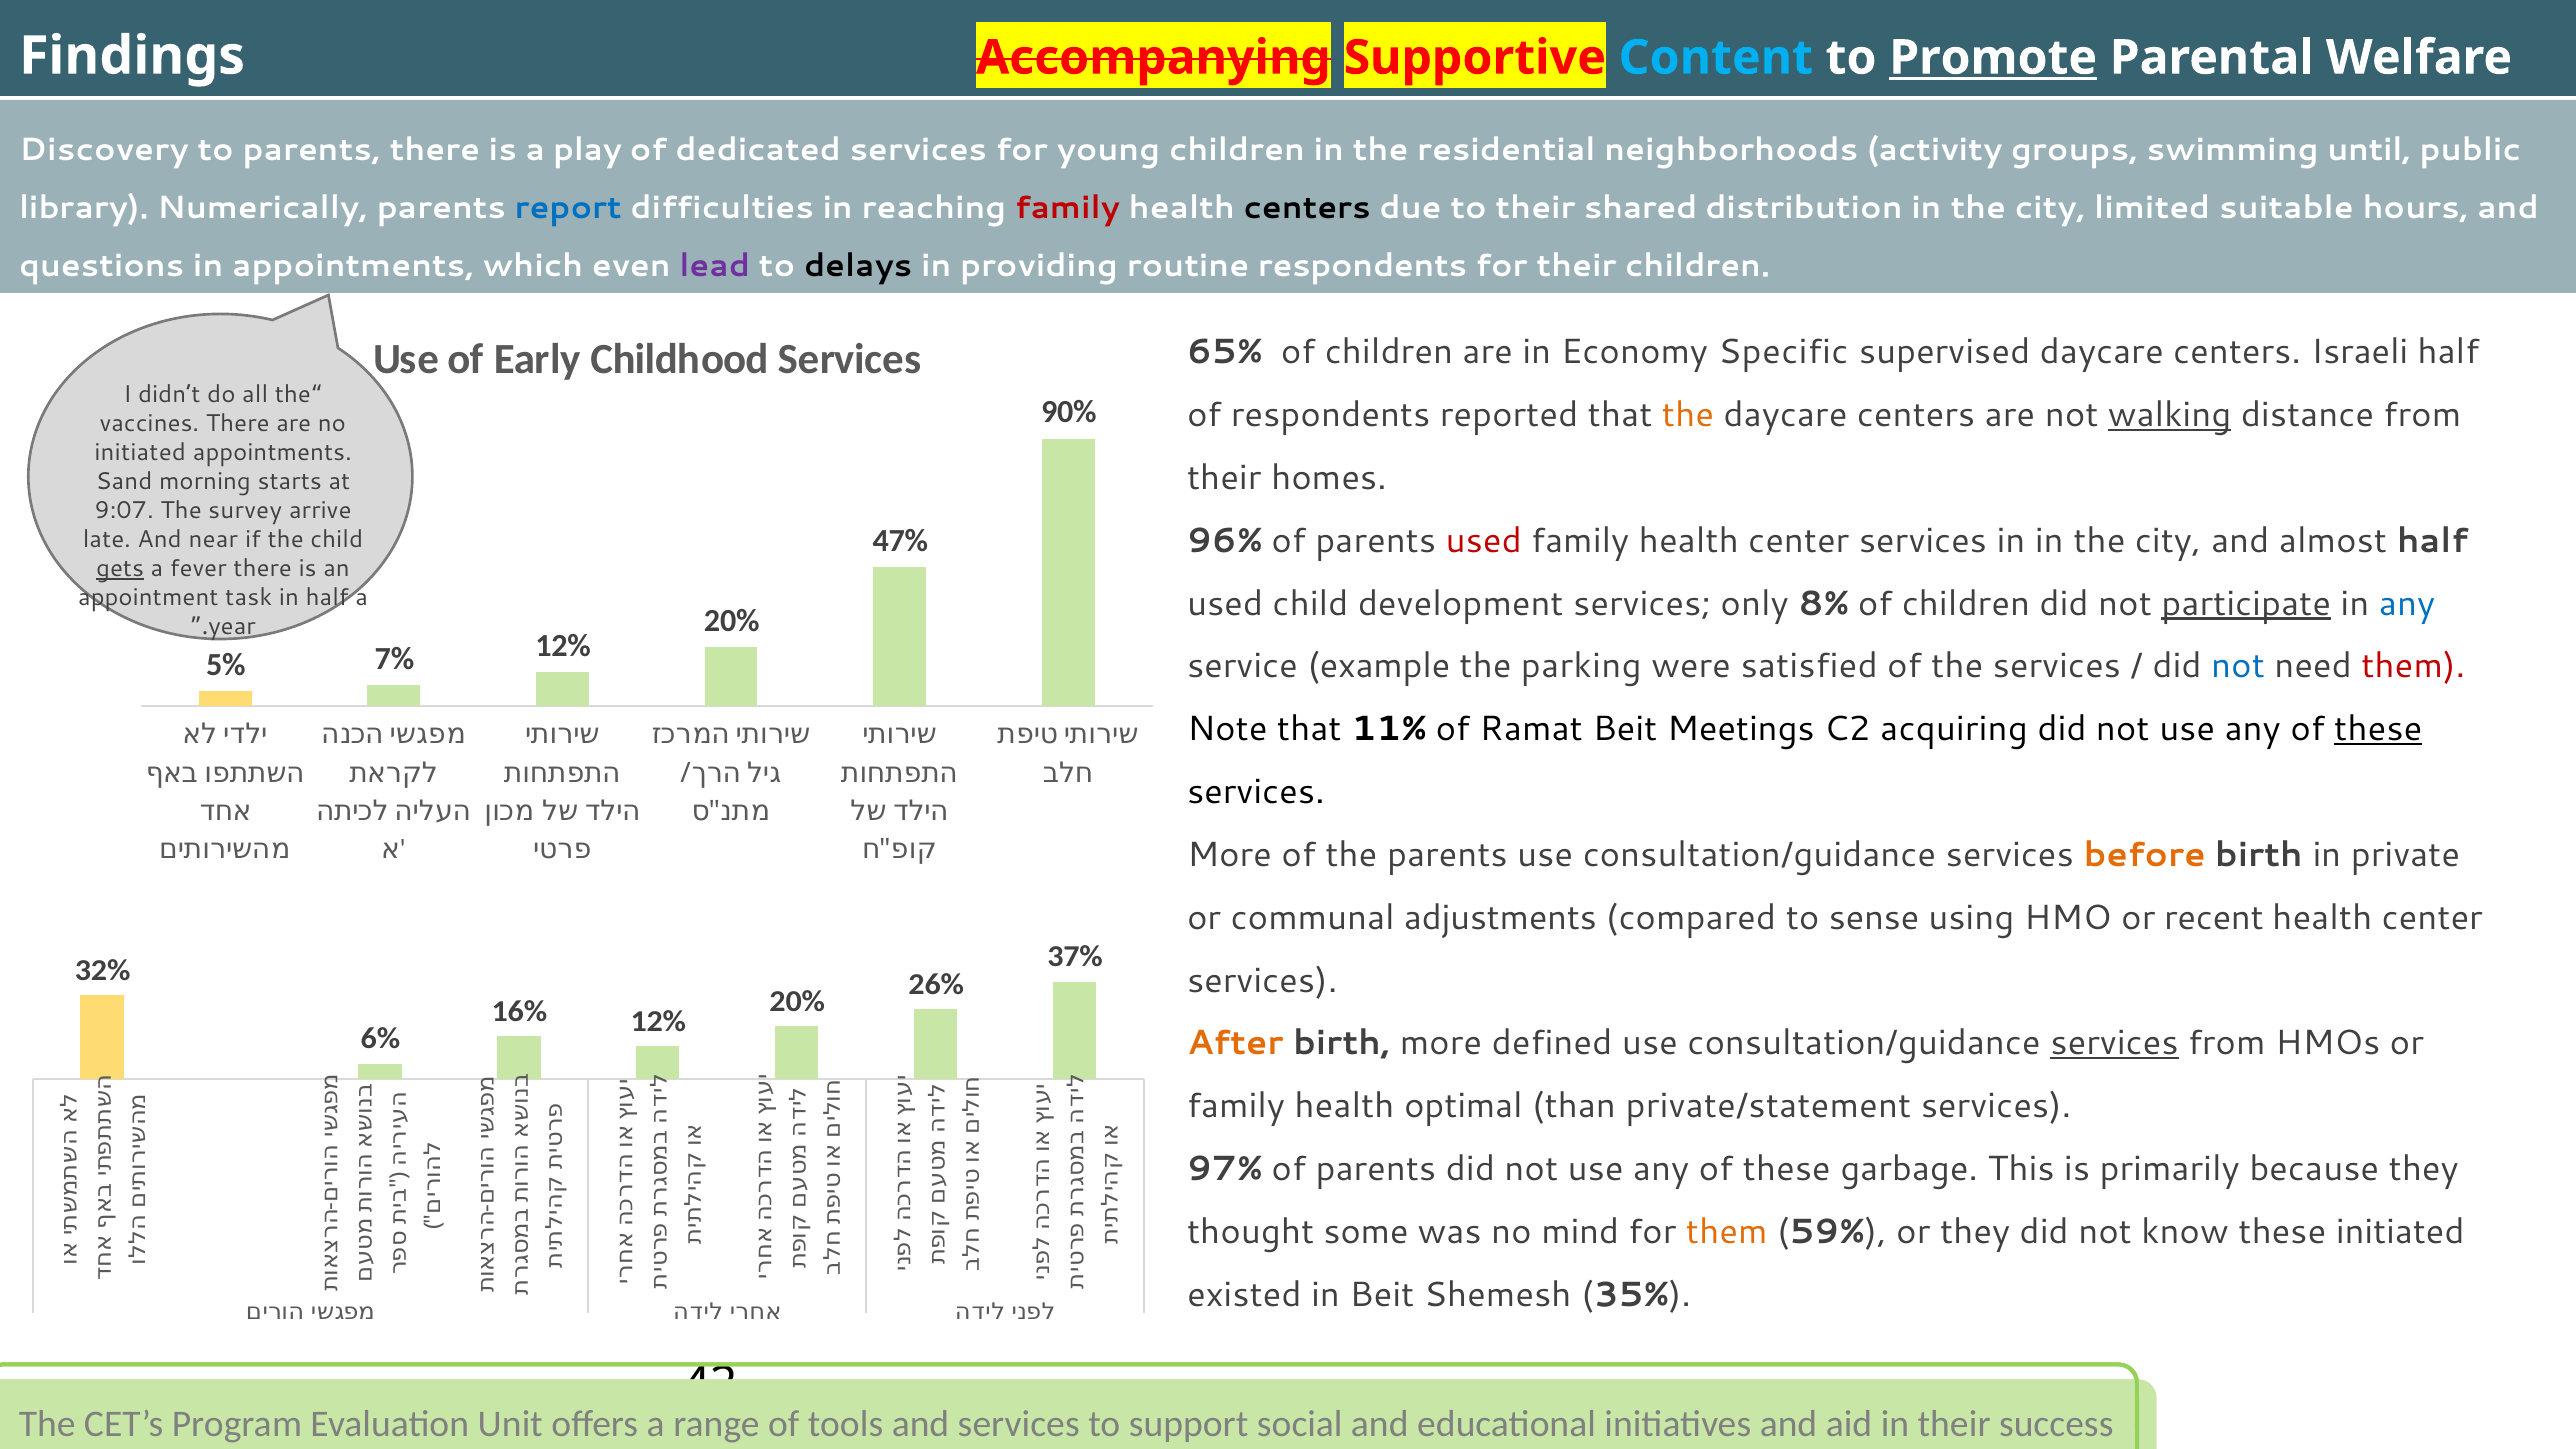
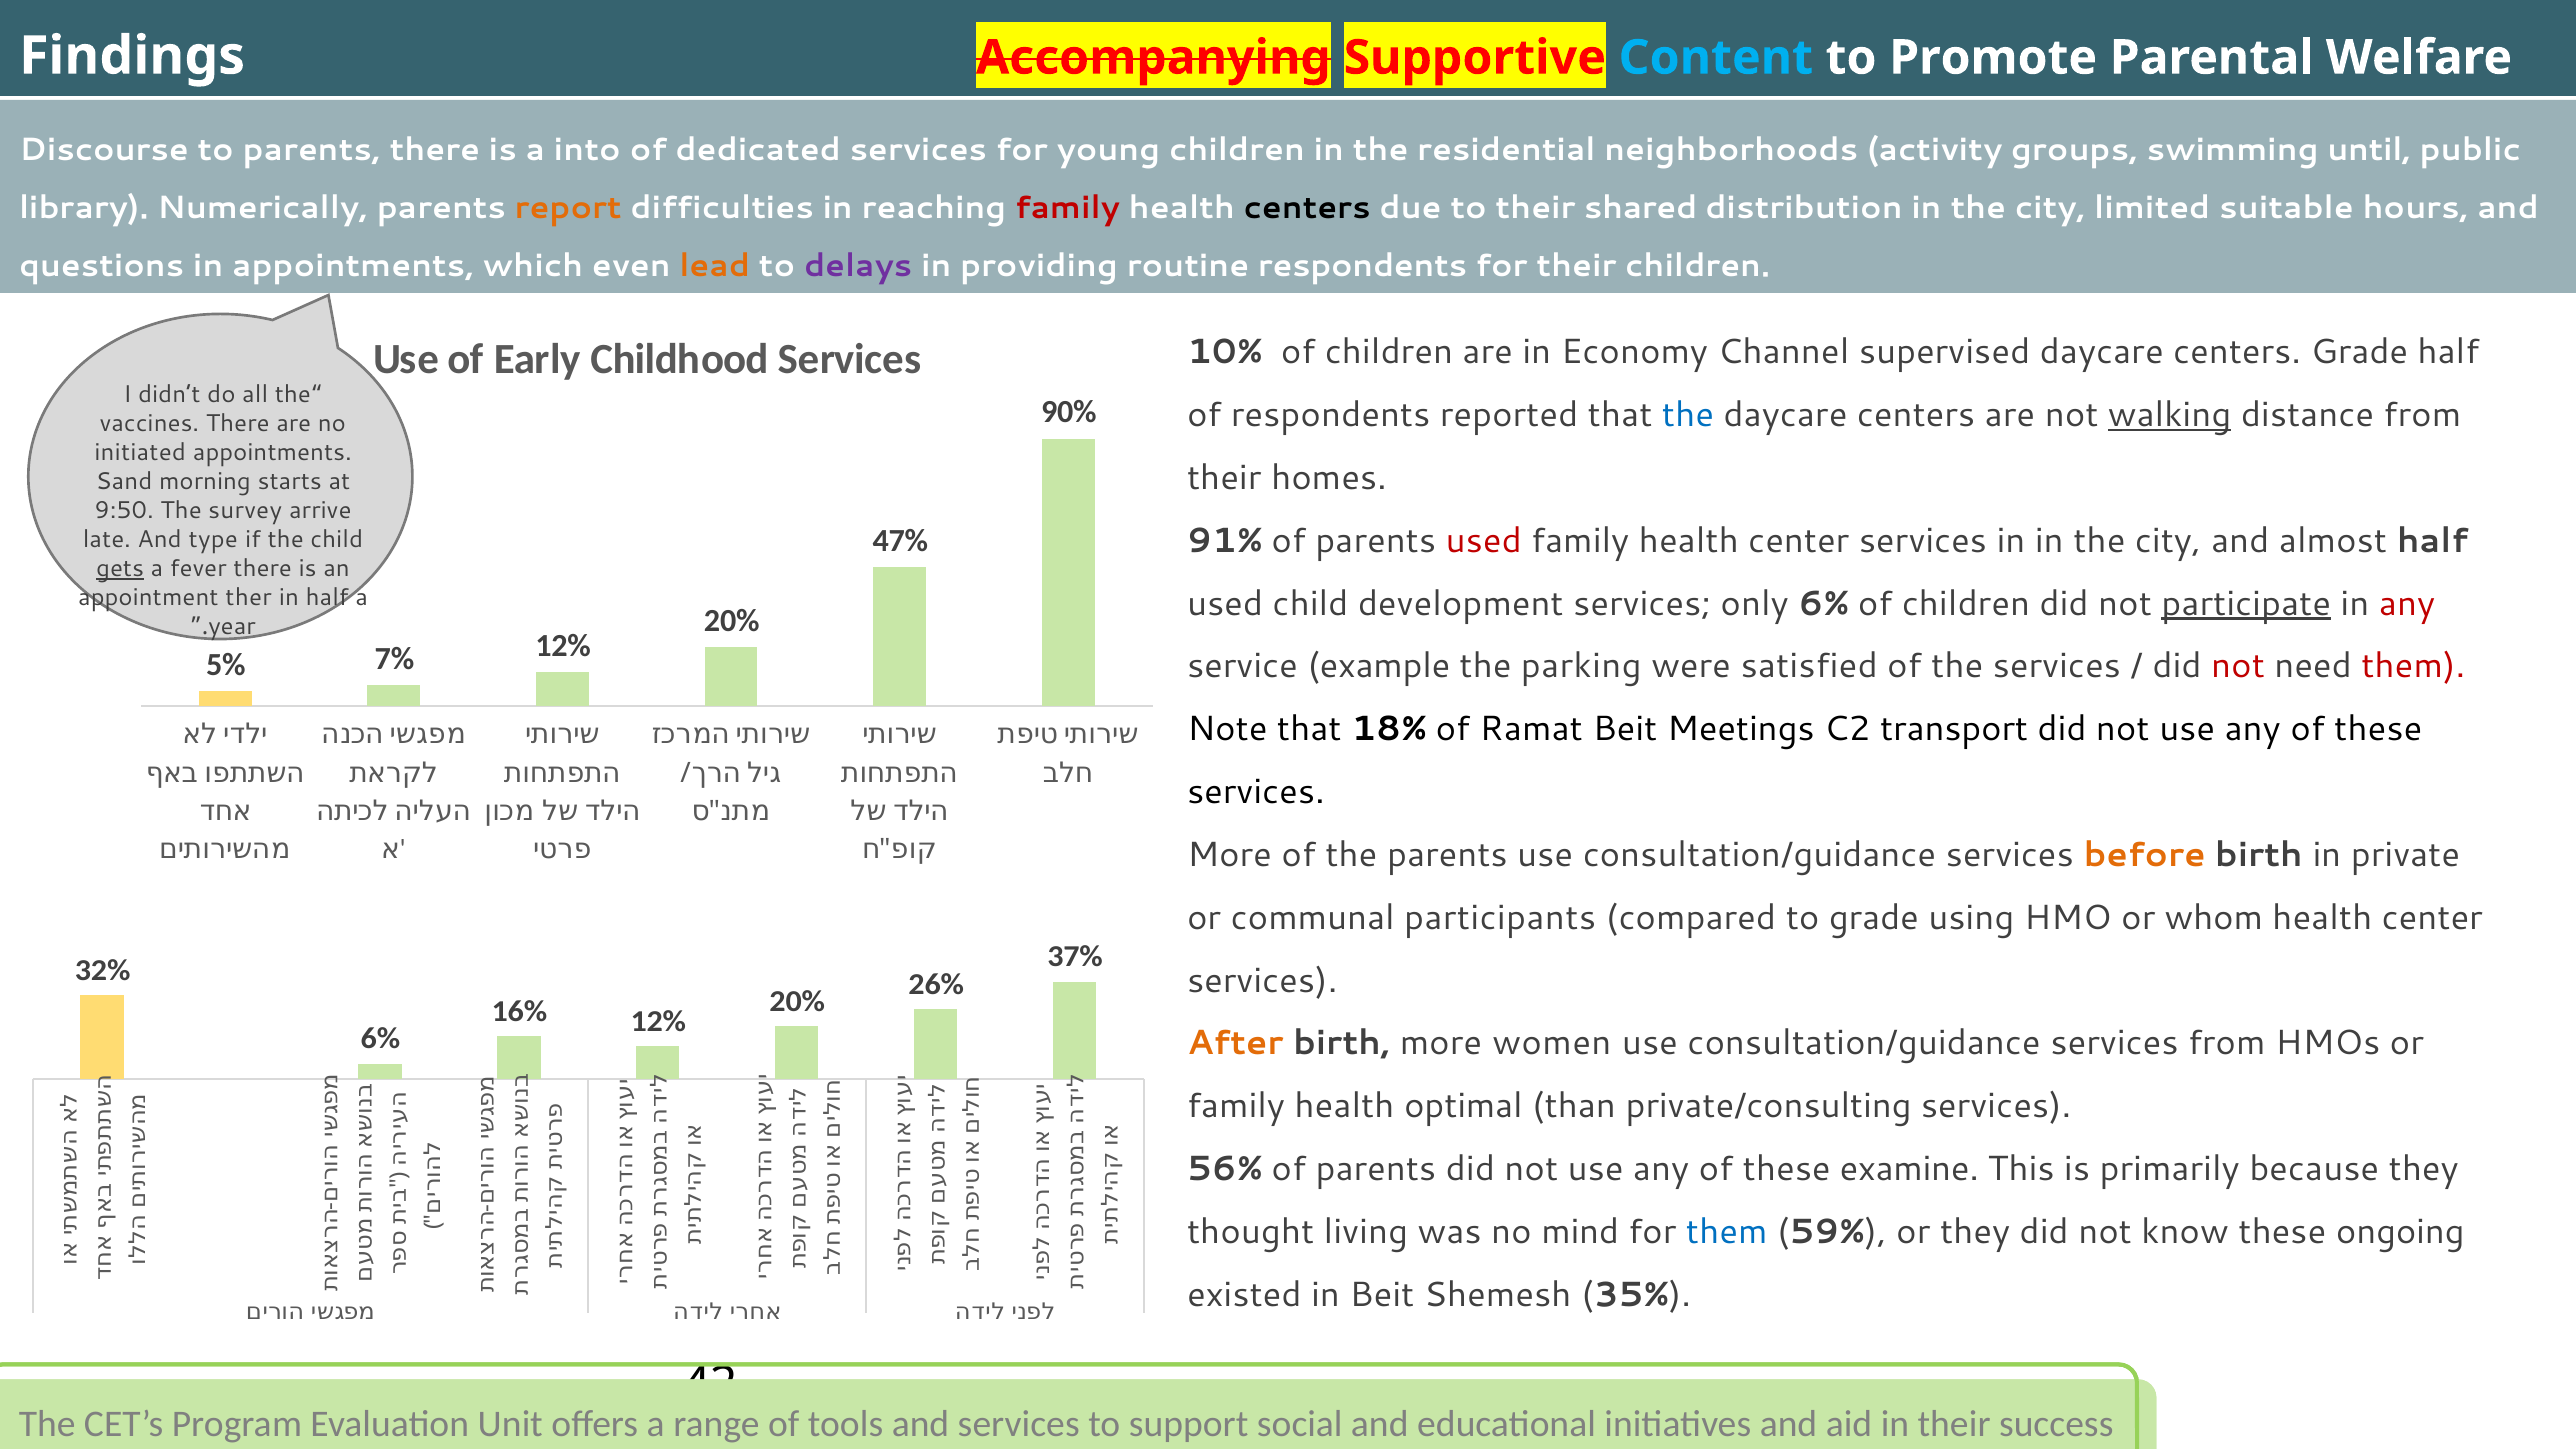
Promote underline: present -> none
Discovery: Discovery -> Discourse
play: play -> into
report colour: blue -> orange
lead colour: purple -> orange
delays colour: black -> purple
65%: 65% -> 10%
Specific: Specific -> Channel
centers Israeli: Israeli -> Grade
the at (1688, 415) colour: orange -> blue
9:07: 9:07 -> 9:50
96%: 96% -> 91%
near: near -> type
task: task -> ther
only 8%: 8% -> 6%
any at (2407, 604) colour: blue -> red
not at (2238, 666) colour: blue -> red
11%: 11% -> 18%
acquiring: acquiring -> transport
these at (2378, 729) underline: present -> none
adjustments: adjustments -> participants
to sense: sense -> grade
recent: recent -> whom
defined: defined -> women
services at (2115, 1043) underline: present -> none
private/statement: private/statement -> private/consulting
97%: 97% -> 56%
garbage: garbage -> examine
some: some -> living
them at (1727, 1232) colour: orange -> blue
these initiated: initiated -> ongoing
